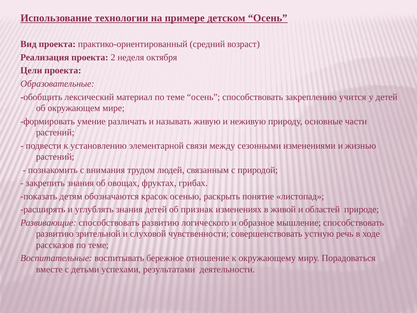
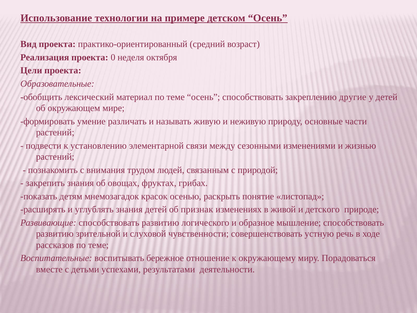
2: 2 -> 0
учится: учится -> другие
обозначаются: обозначаются -> мнемозагадок
областей: областей -> детского
